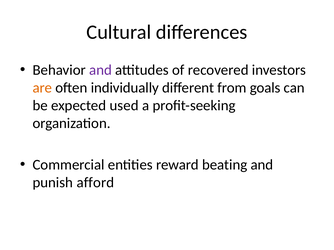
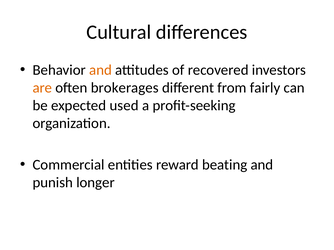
and at (100, 70) colour: purple -> orange
individually: individually -> brokerages
goals: goals -> fairly
afford: afford -> longer
